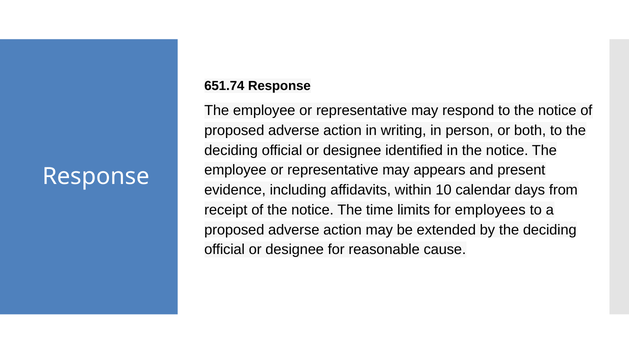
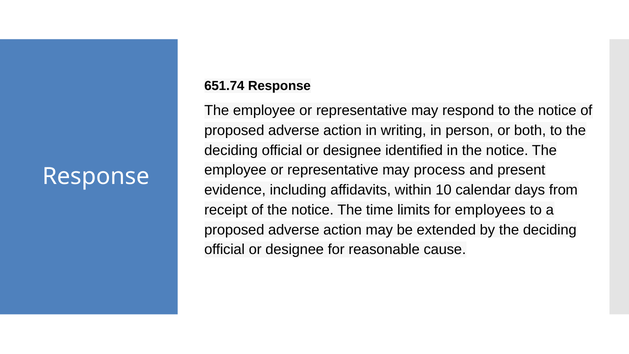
appears: appears -> process
